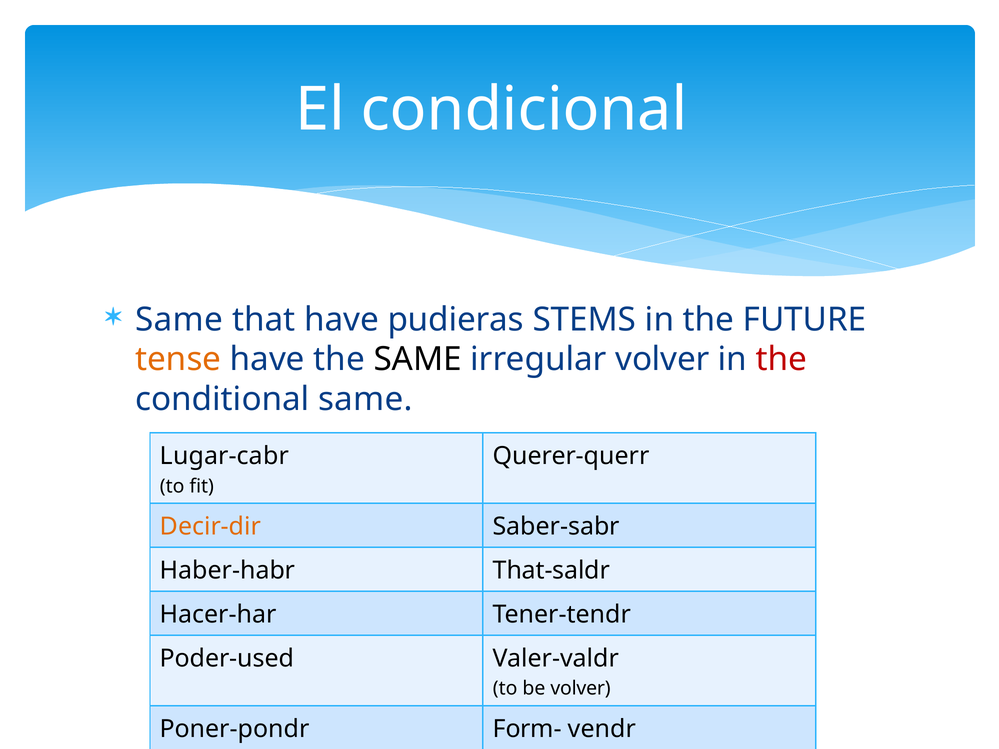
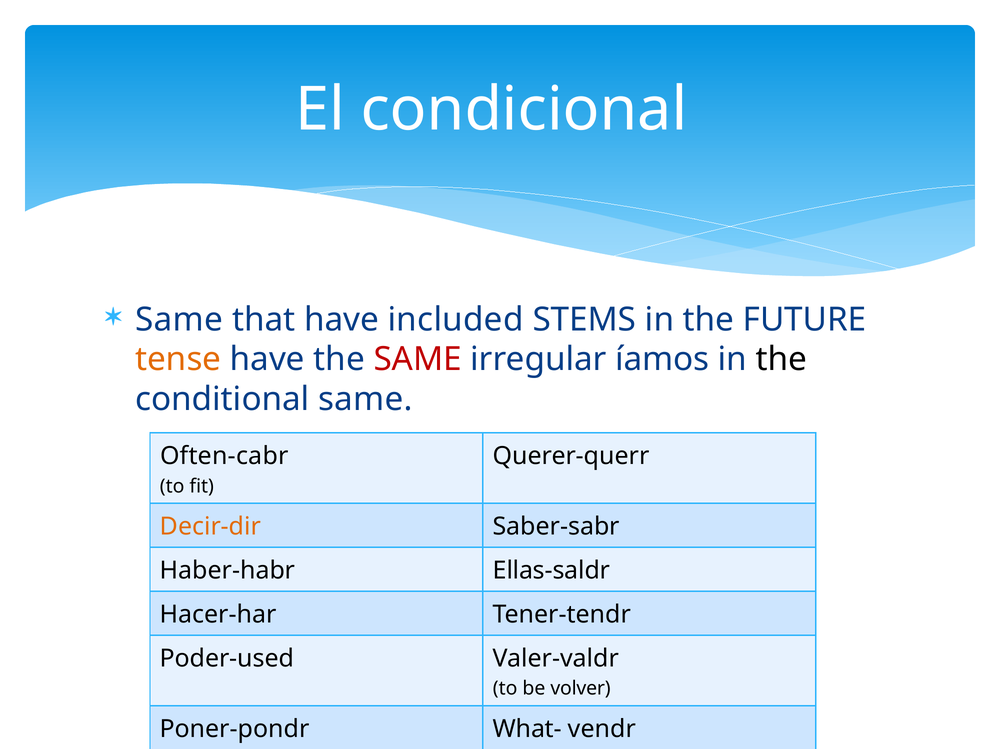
pudieras: pudieras -> included
SAME at (418, 360) colour: black -> red
irregular volver: volver -> íamos
the at (781, 360) colour: red -> black
Lugar-cabr: Lugar-cabr -> Often-cabr
That-saldr: That-saldr -> Ellas-saldr
Form-: Form- -> What-
